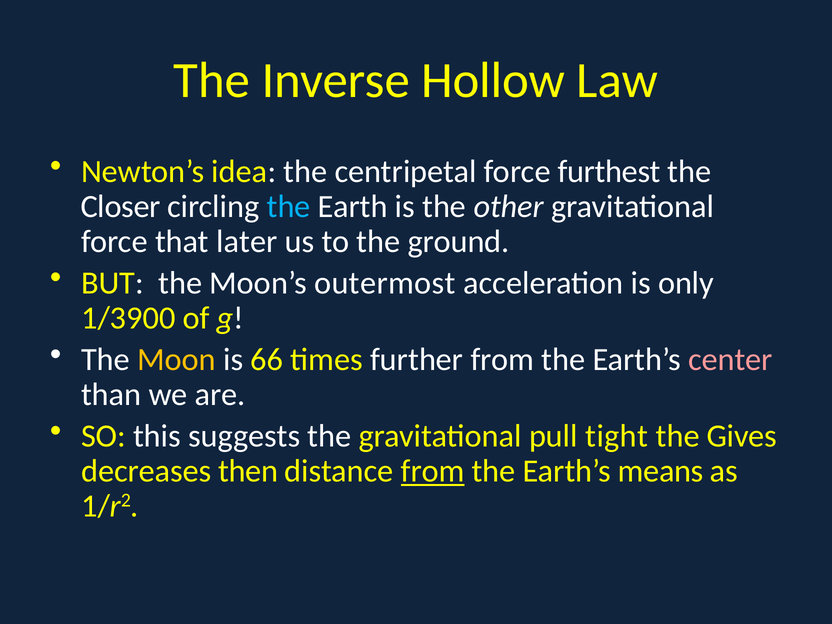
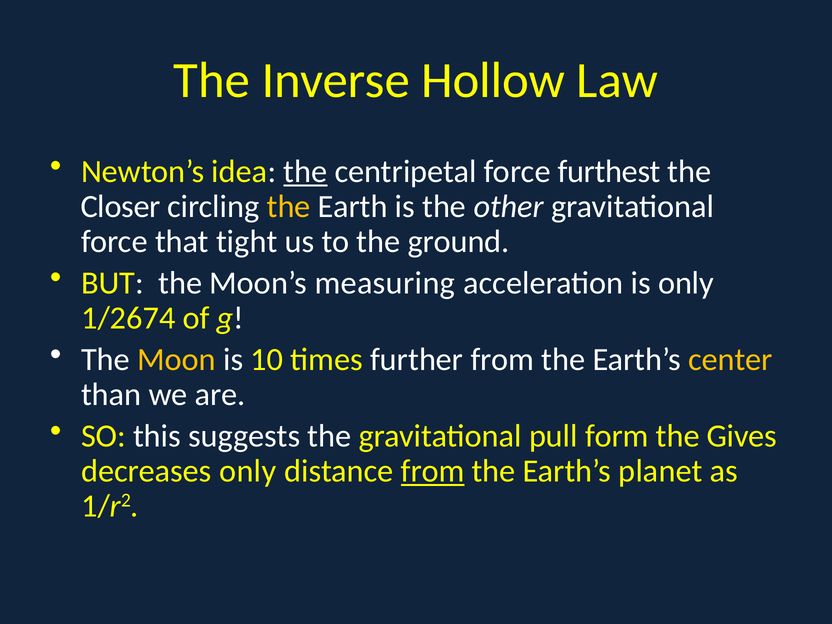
the at (305, 171) underline: none -> present
the at (289, 206) colour: light blue -> yellow
later: later -> tight
outermost: outermost -> measuring
1/3900: 1/3900 -> 1/2674
66: 66 -> 10
center colour: pink -> yellow
tight: tight -> form
decreases then: then -> only
means: means -> planet
